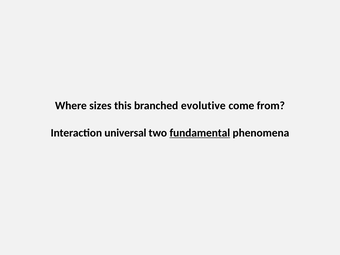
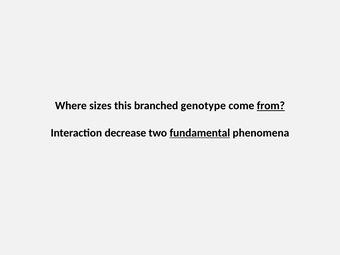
evolutive: evolutive -> genotype
from underline: none -> present
universal: universal -> decrease
